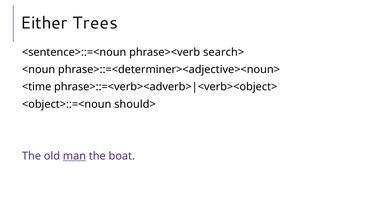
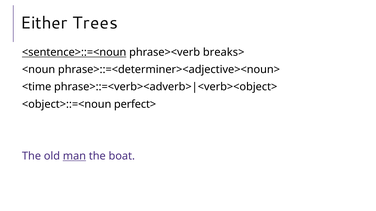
<sentence>::=<noun underline: none -> present
search>: search> -> breaks>
should>: should> -> perfect>
